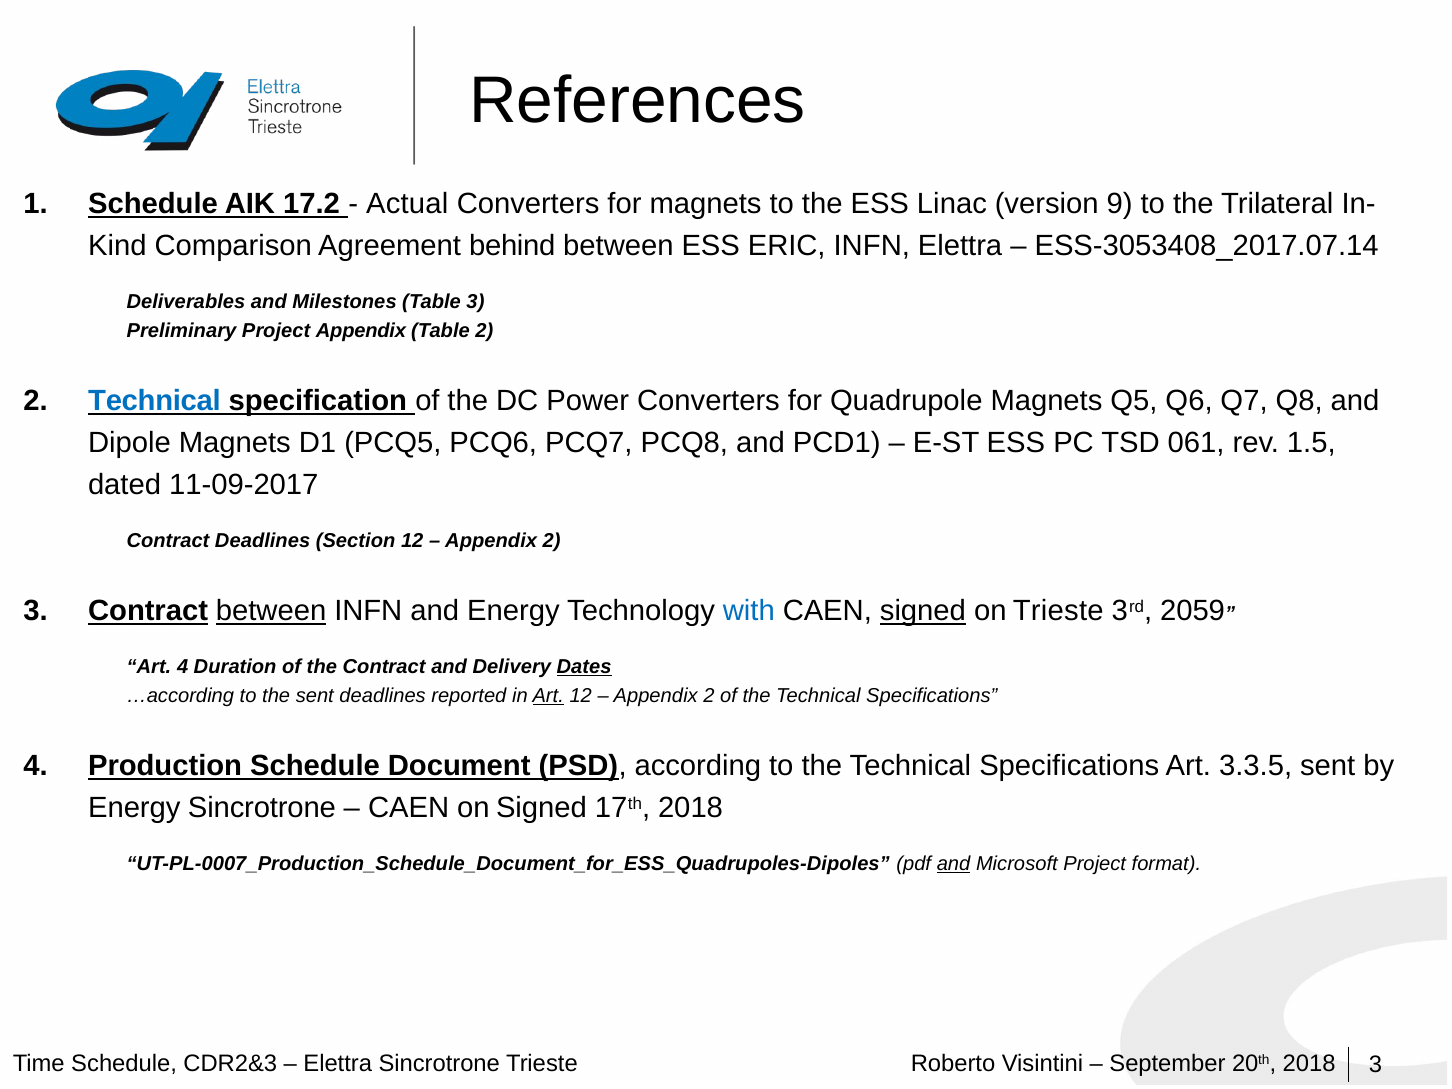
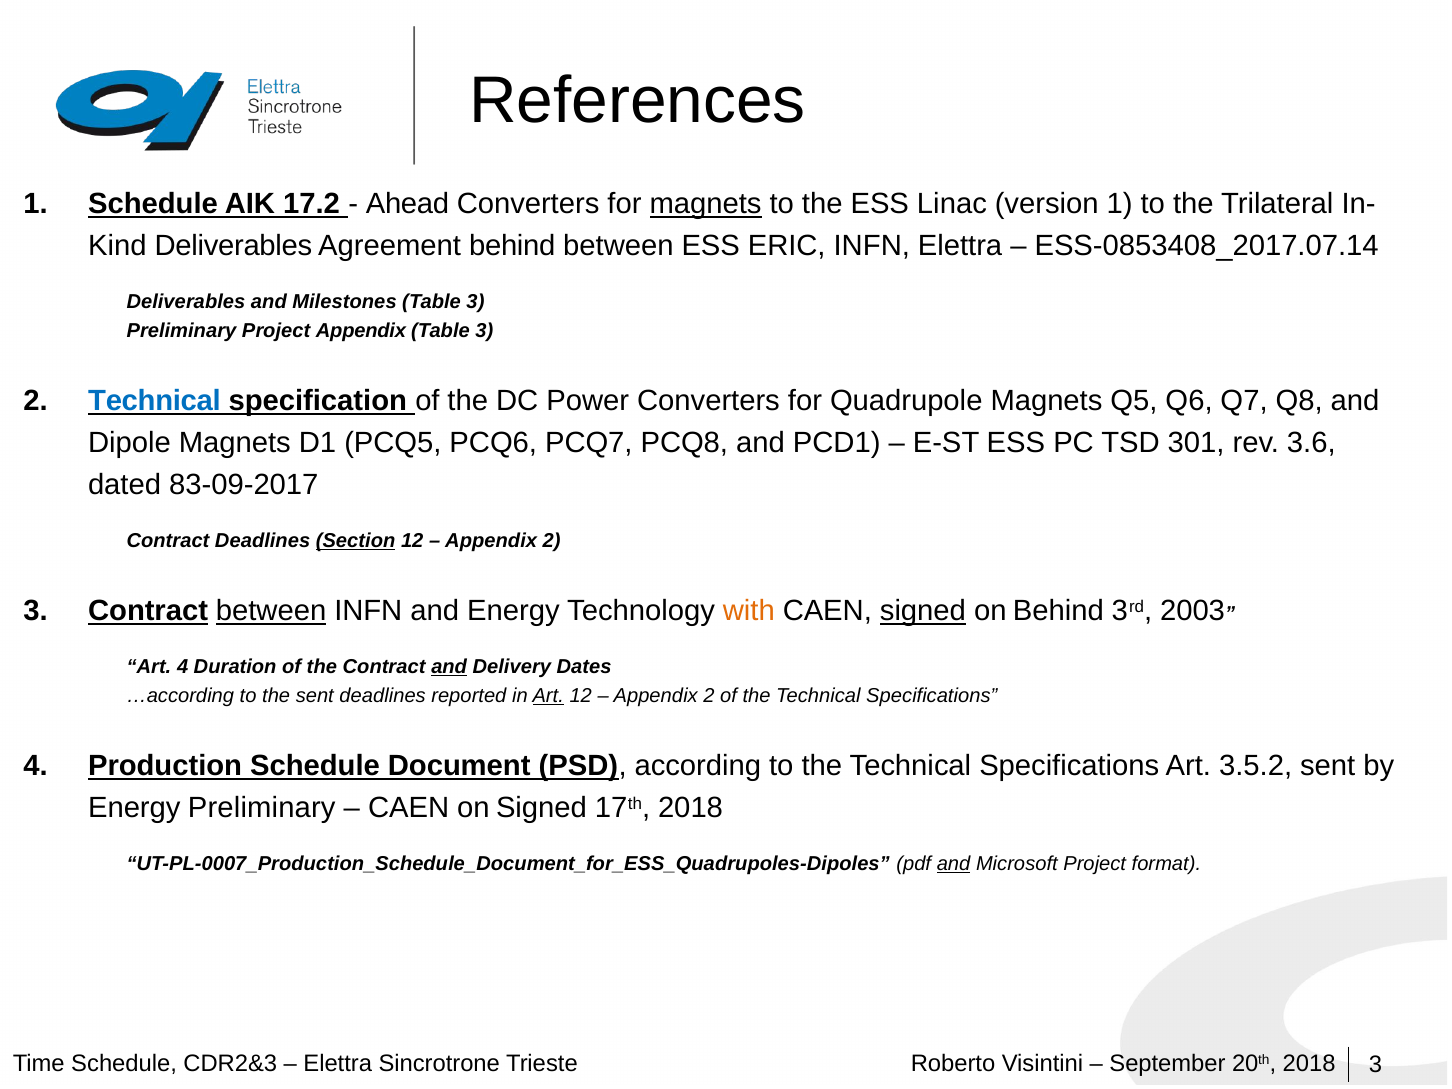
Actual: Actual -> Ahead
magnets at (706, 204) underline: none -> present
version 9: 9 -> 1
Comparison at (233, 246): Comparison -> Deliverables
ESS-3053408_2017.07.14: ESS-3053408_2017.07.14 -> ESS-0853408_2017.07.14
2 at (484, 331): 2 -> 3
061: 061 -> 301
1.5: 1.5 -> 3.6
11-09-2017: 11-09-2017 -> 83-09-2017
Section underline: none -> present
with colour: blue -> orange
on Trieste: Trieste -> Behind
2059: 2059 -> 2003
and at (449, 667) underline: none -> present
Dates underline: present -> none
3.3.5: 3.3.5 -> 3.5.2
Energy Sincrotrone: Sincrotrone -> Preliminary
